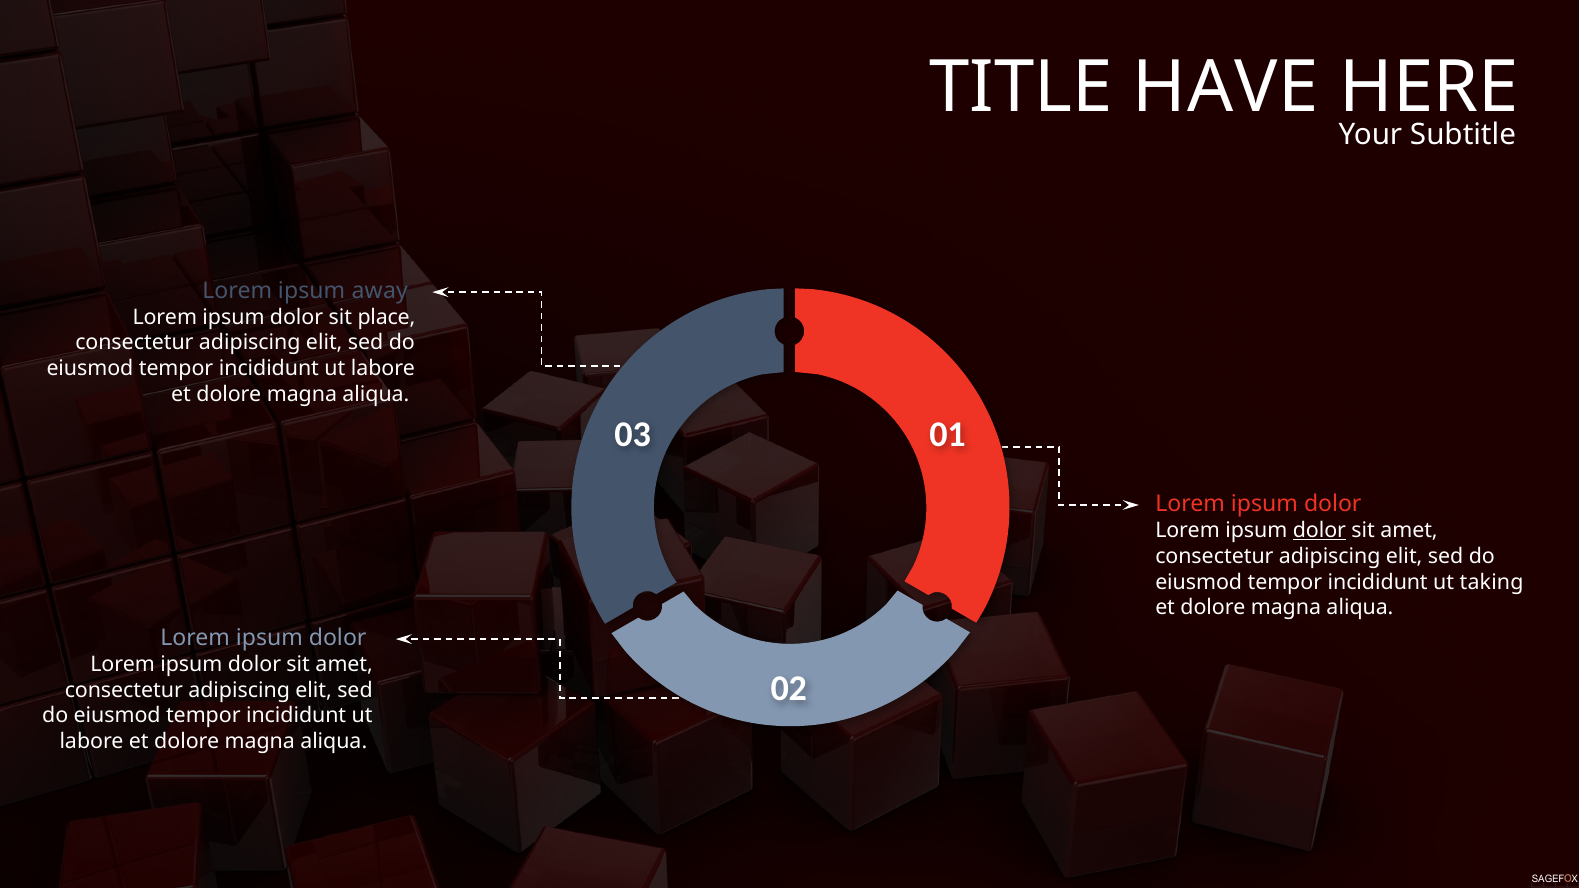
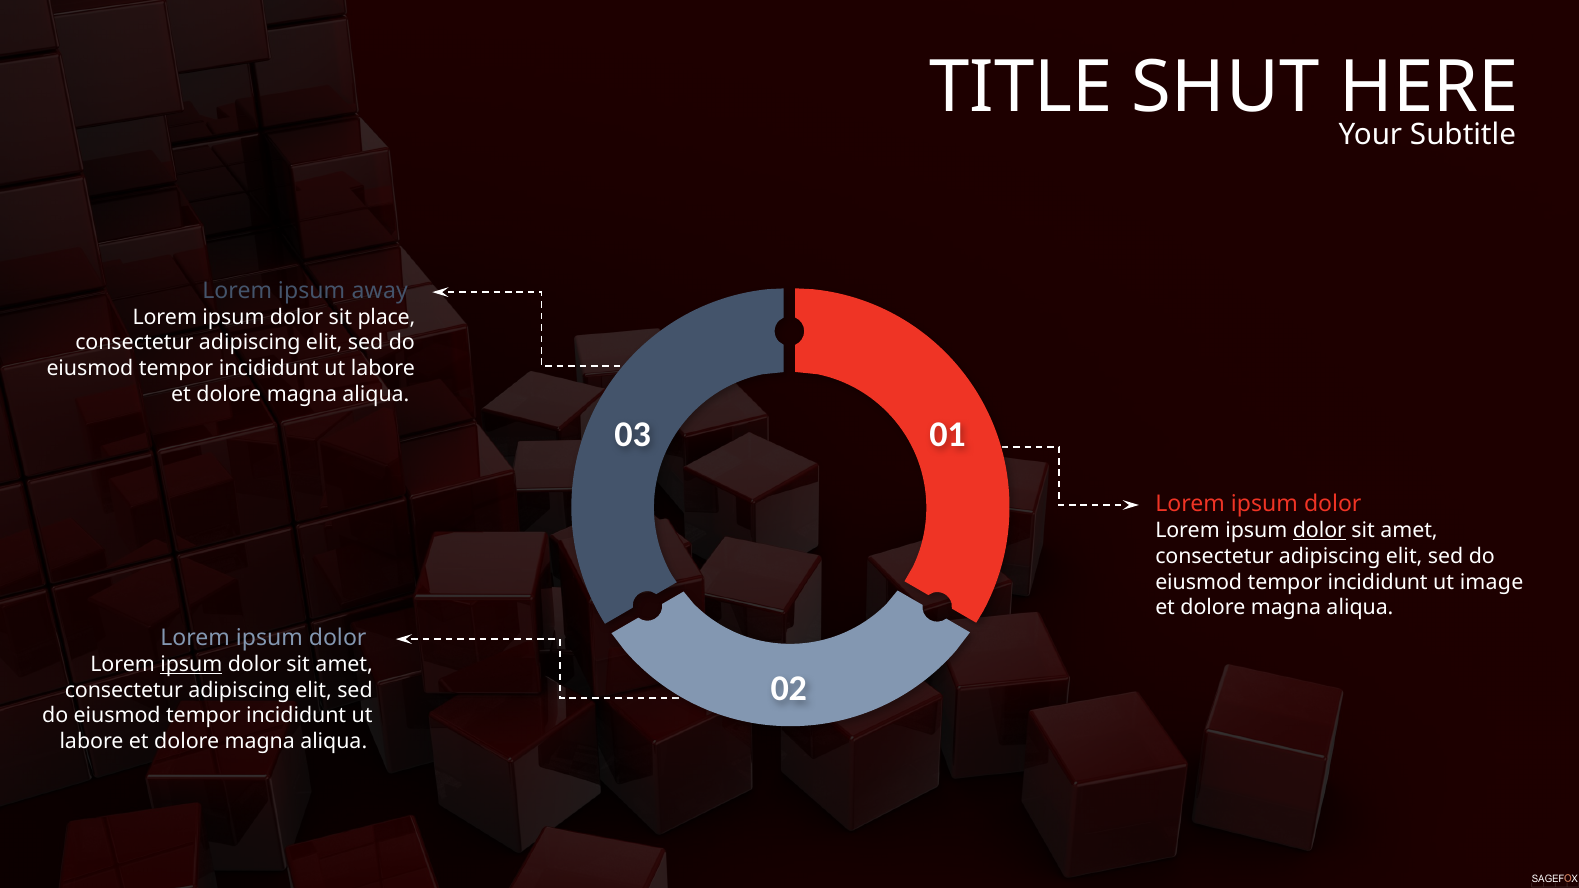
HAVE: HAVE -> SHUT
taking: taking -> image
ipsum at (191, 664) underline: none -> present
